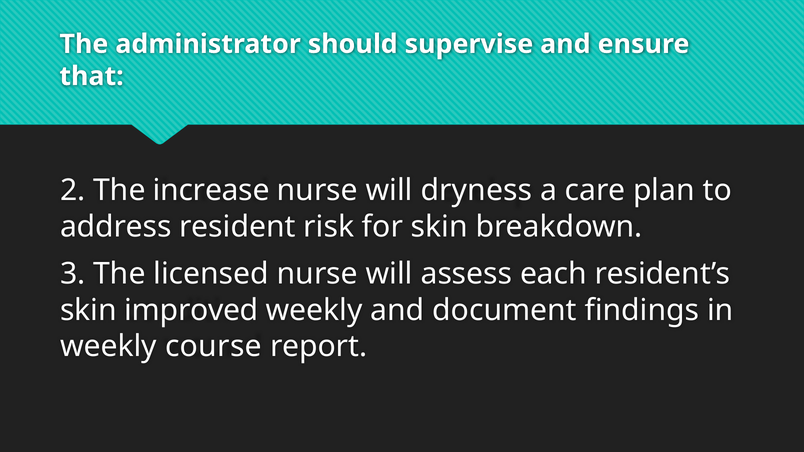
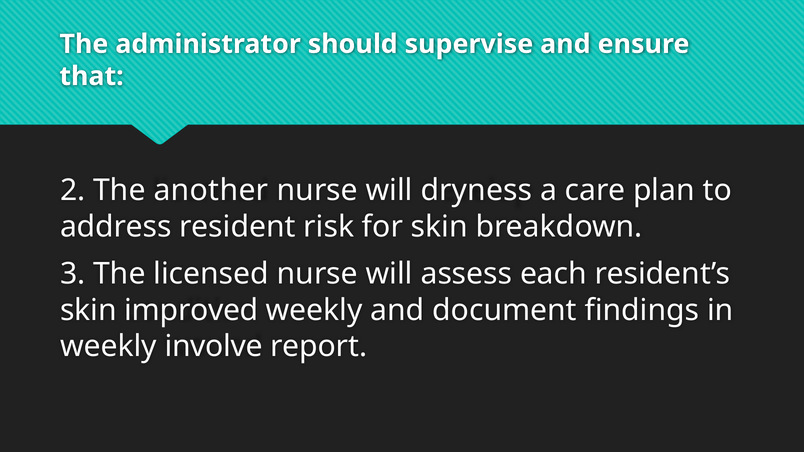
increase: increase -> another
course: course -> involve
